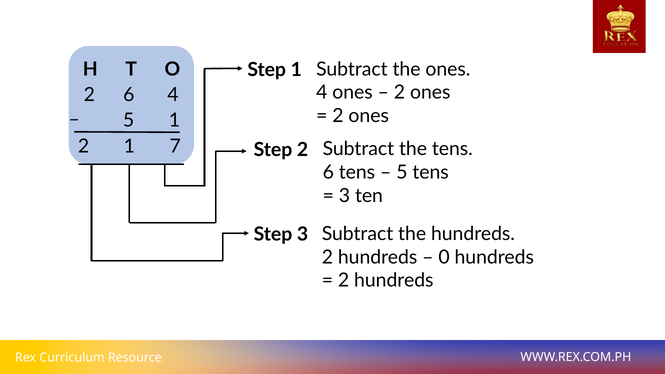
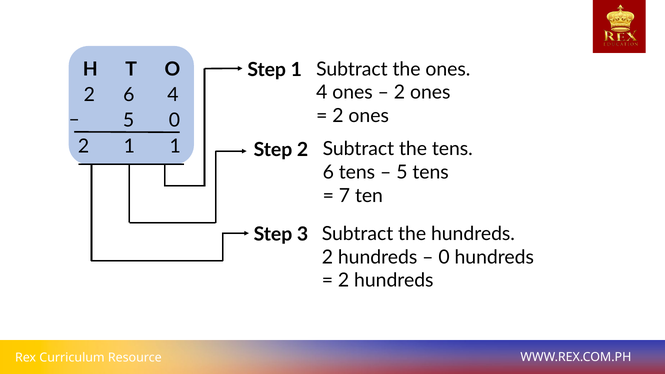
5 1: 1 -> 0
1 7: 7 -> 1
3 at (344, 196): 3 -> 7
